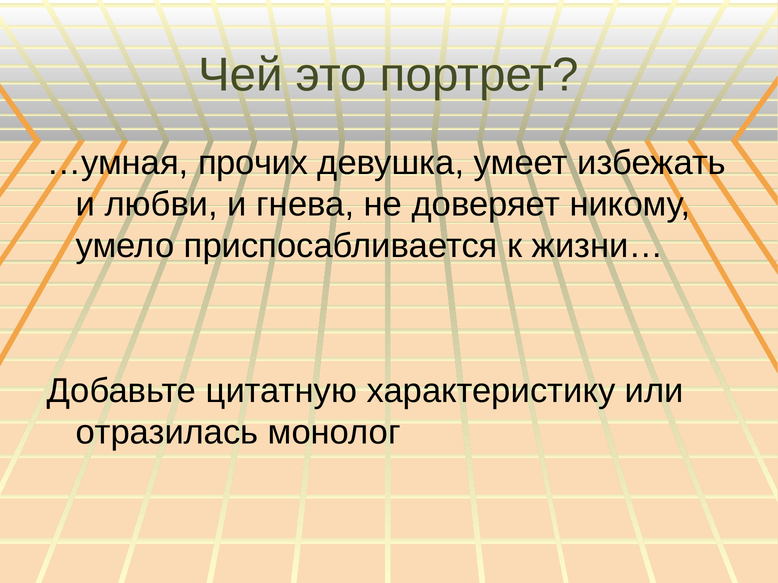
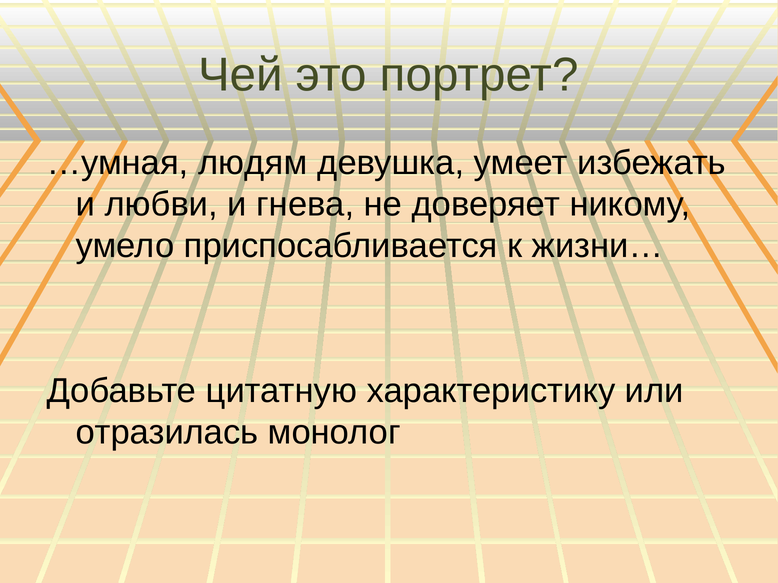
прочих: прочих -> людям
